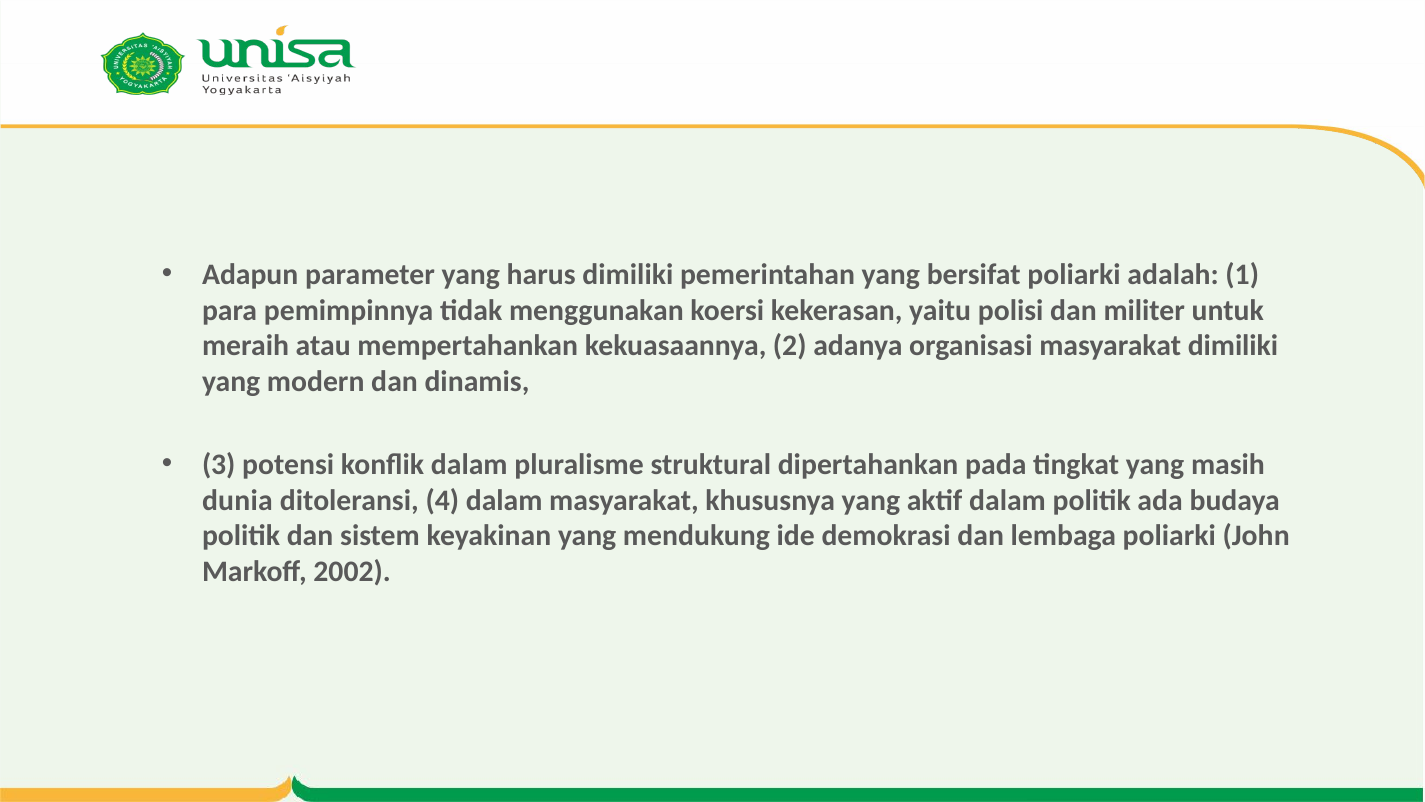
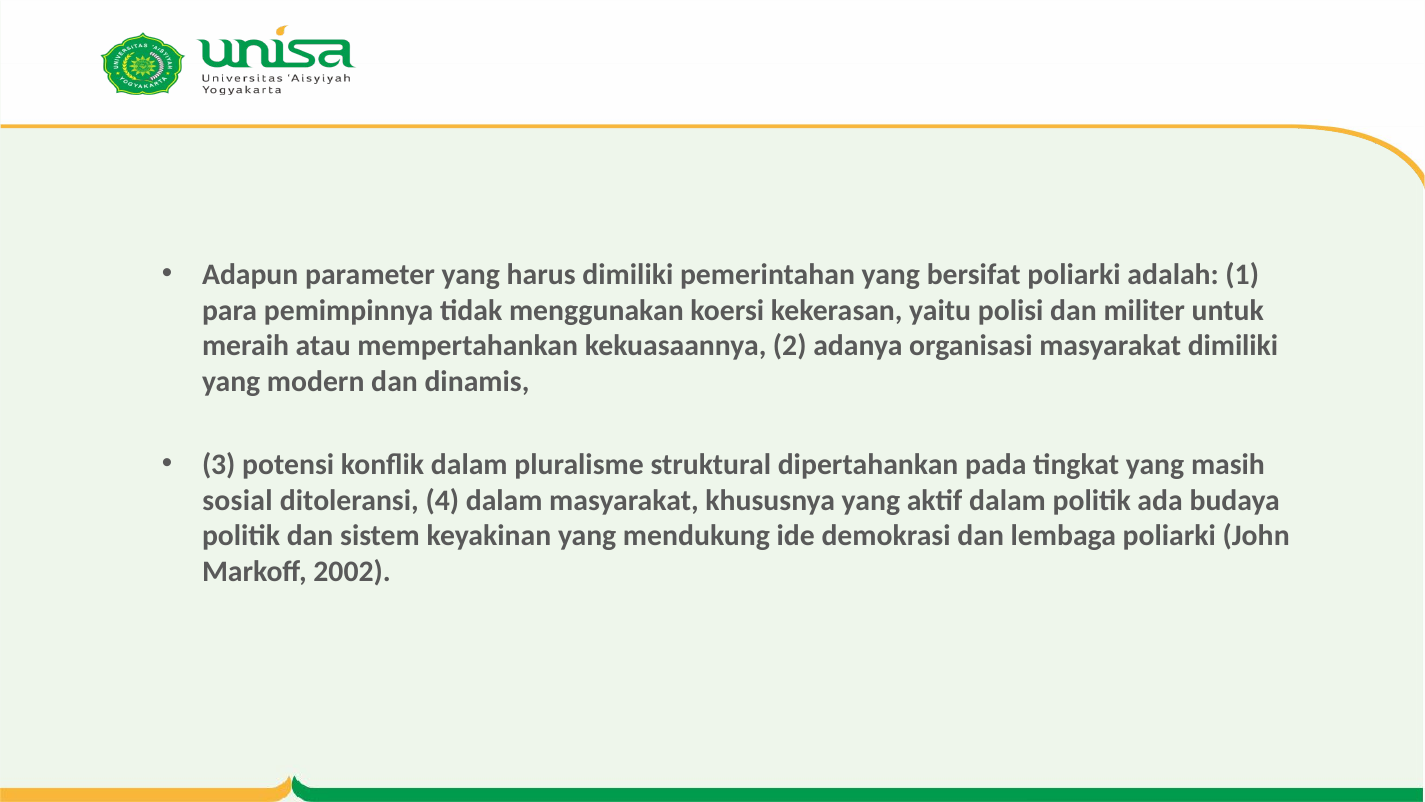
dunia: dunia -> sosial
